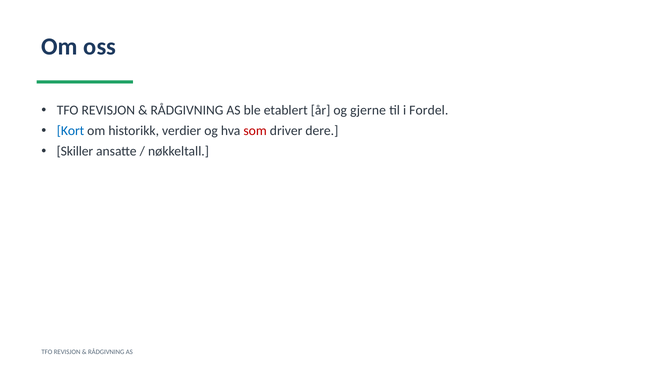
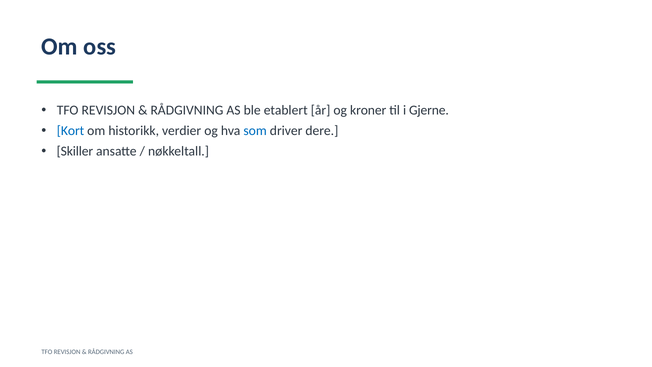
gjerne: gjerne -> kroner
Fordel: Fordel -> Gjerne
som colour: red -> blue
